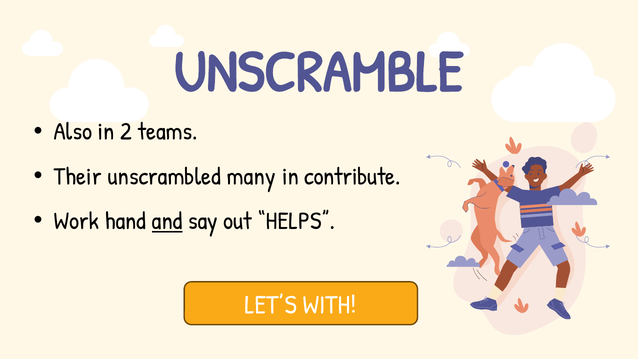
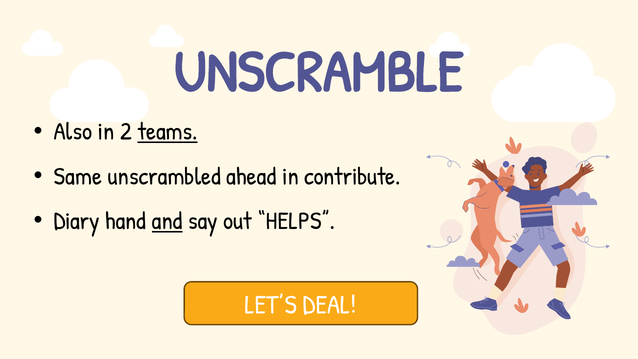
teams underline: none -> present
Their: Their -> Same
many: many -> ahead
Work: Work -> Diary
WITH: WITH -> DEAL
